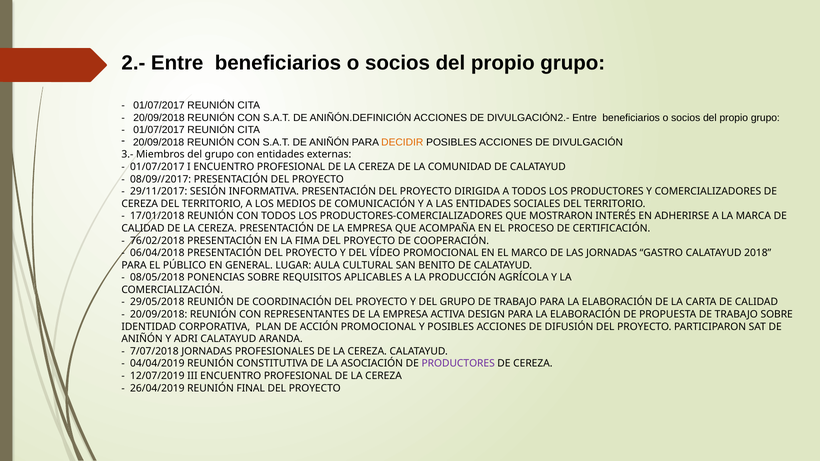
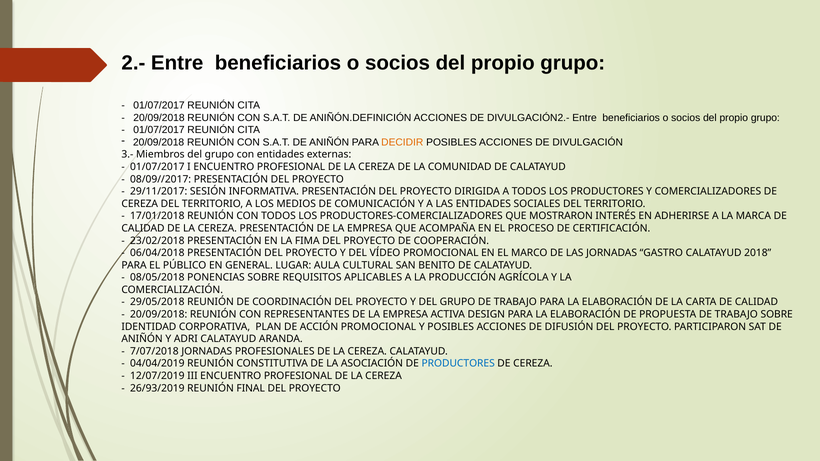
76/02/2018: 76/02/2018 -> 23/02/2018
PRODUCTORES at (458, 364) colour: purple -> blue
26/04/2019: 26/04/2019 -> 26/93/2019
